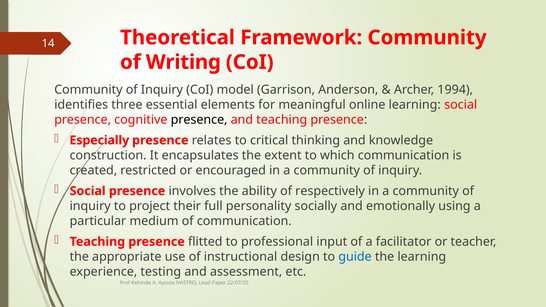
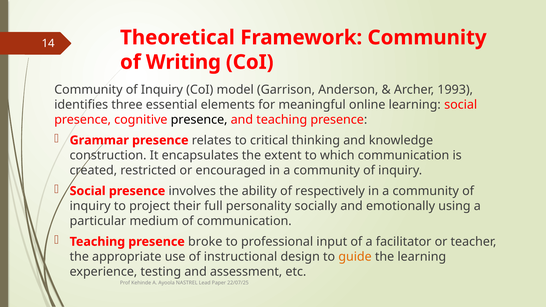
1994: 1994 -> 1993
Especially: Especially -> Grammar
flitted: flitted -> broke
guide colour: blue -> orange
